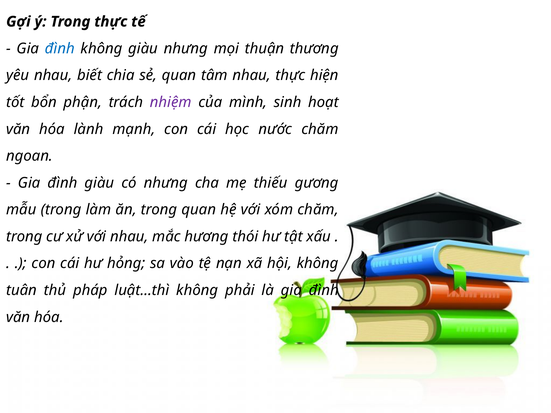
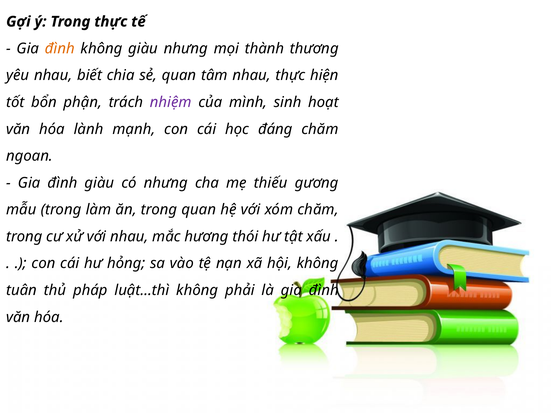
đình at (60, 49) colour: blue -> orange
thuận: thuận -> thành
nước: nước -> đáng
